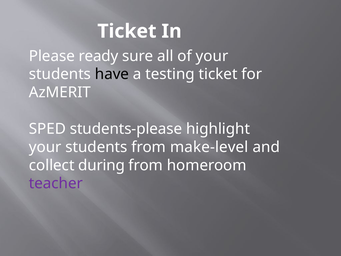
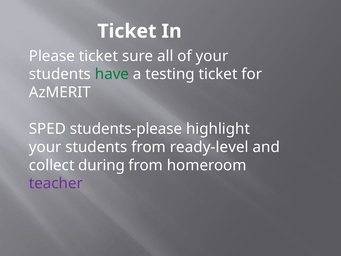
Please ready: ready -> ticket
have colour: black -> green
make-level: make-level -> ready-level
